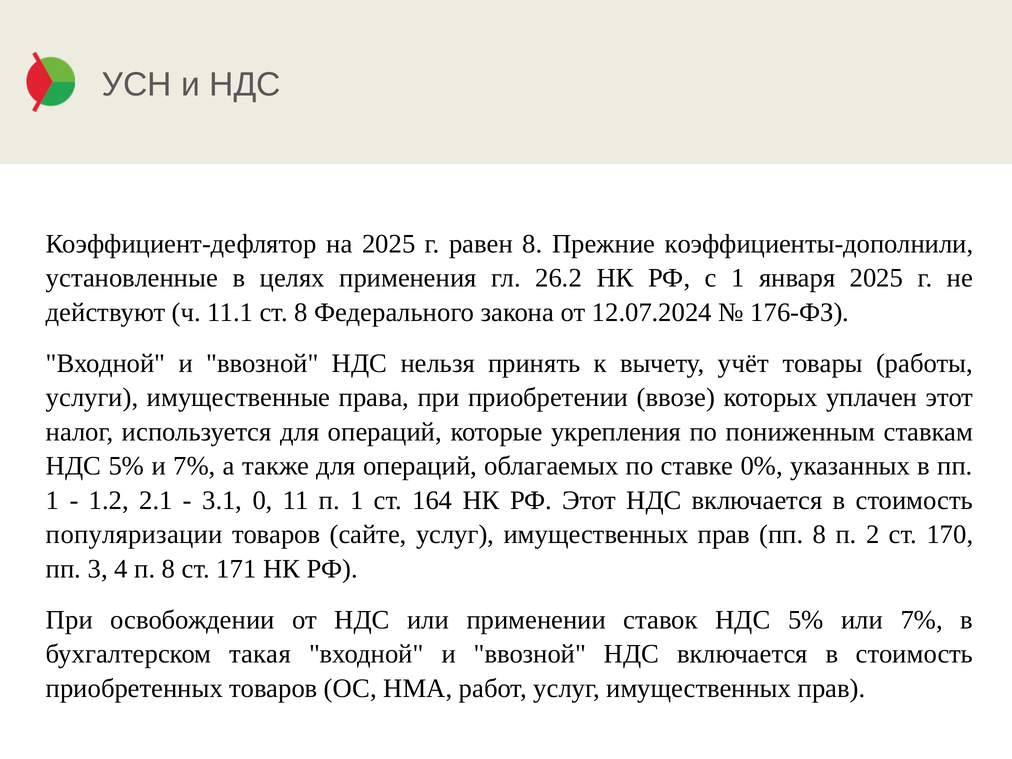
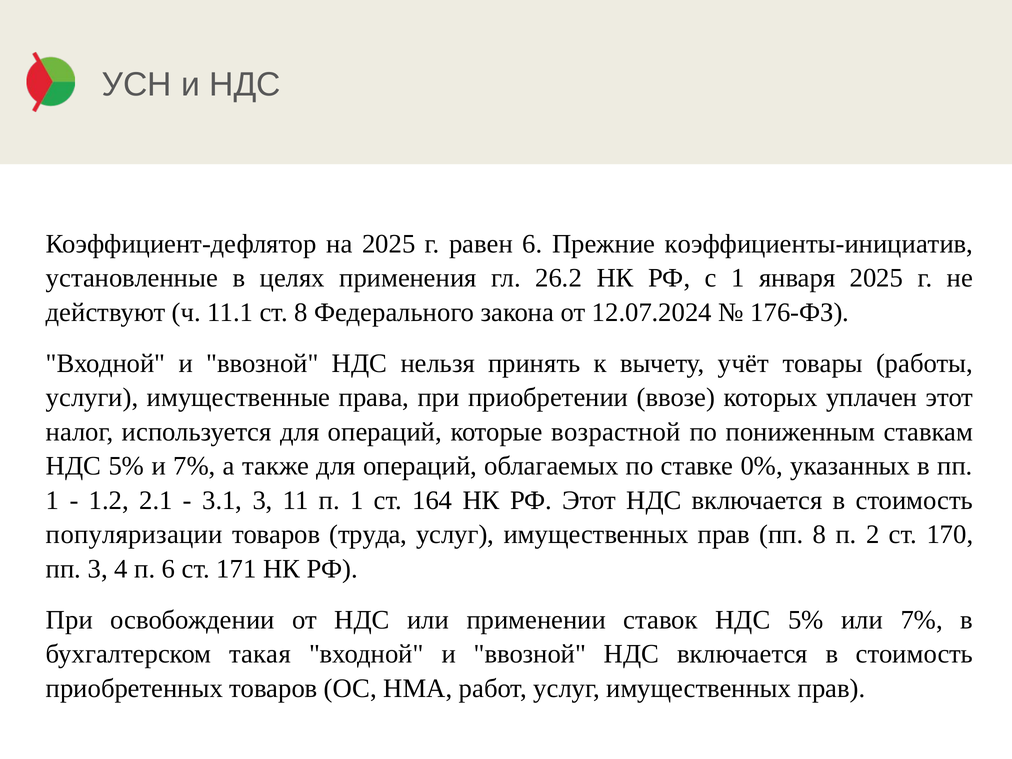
равен 8: 8 -> 6
коэффициенты-дополнили: коэффициенты-дополнили -> коэффициенты-инициатив
укрепления: укрепления -> возрастной
3.1 0: 0 -> 3
сайте: сайте -> труда
п 8: 8 -> 6
